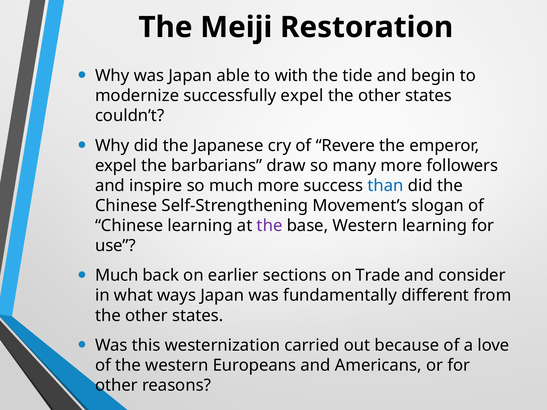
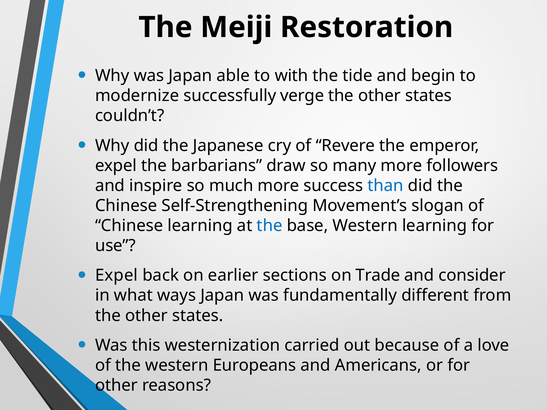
successfully expel: expel -> verge
the at (270, 226) colour: purple -> blue
Much at (117, 276): Much -> Expel
